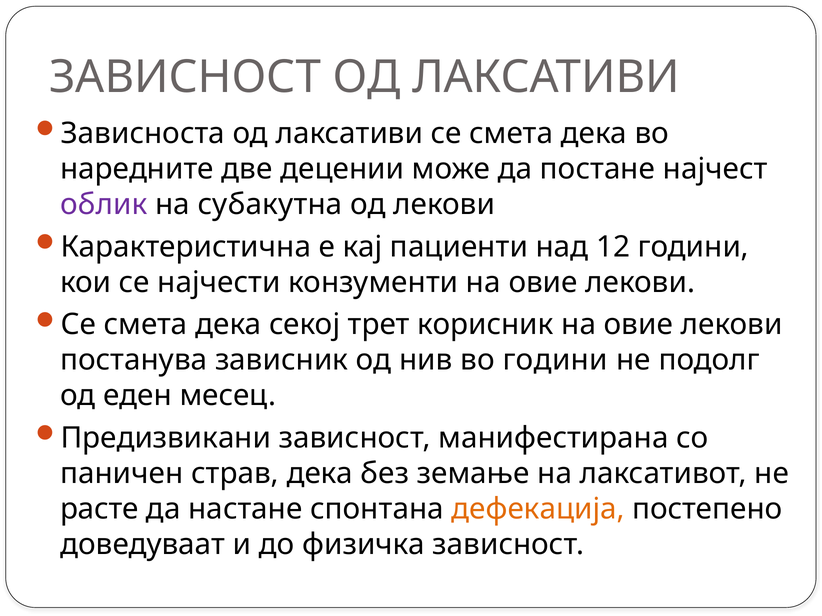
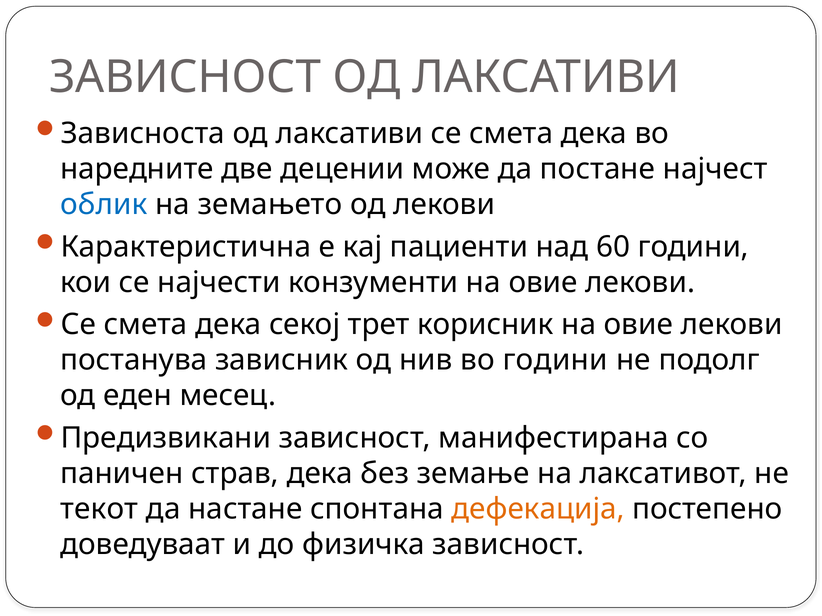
облик colour: purple -> blue
субакутна: субакутна -> земањето
12: 12 -> 60
расте: расте -> текот
